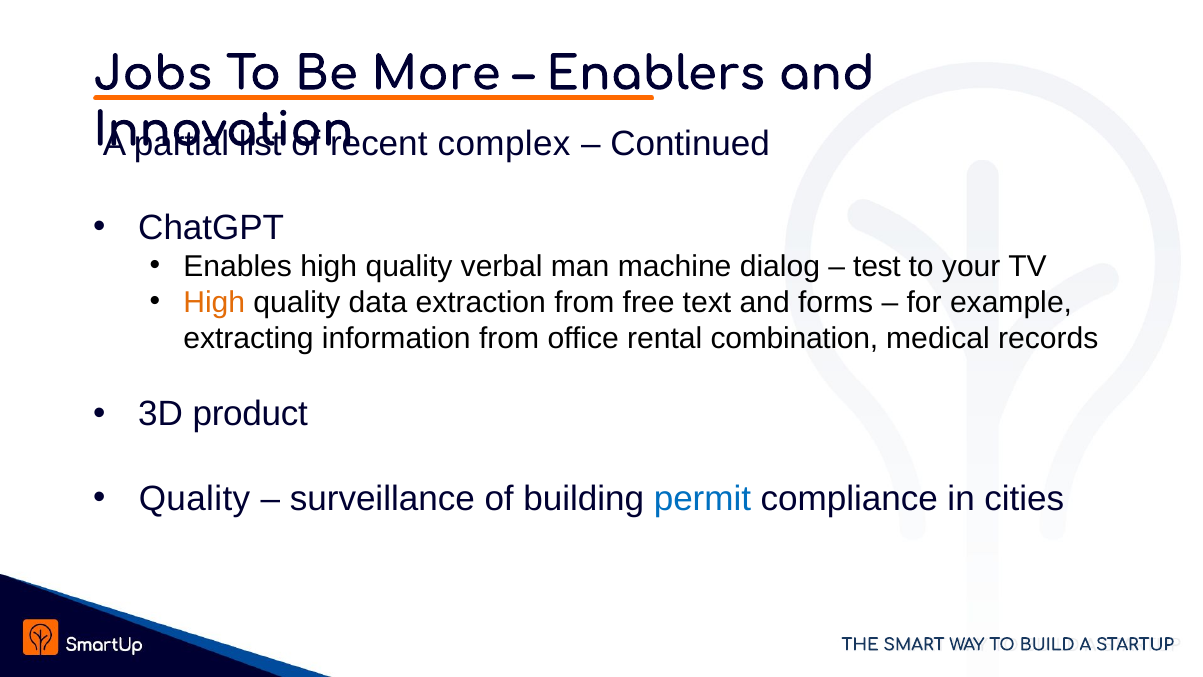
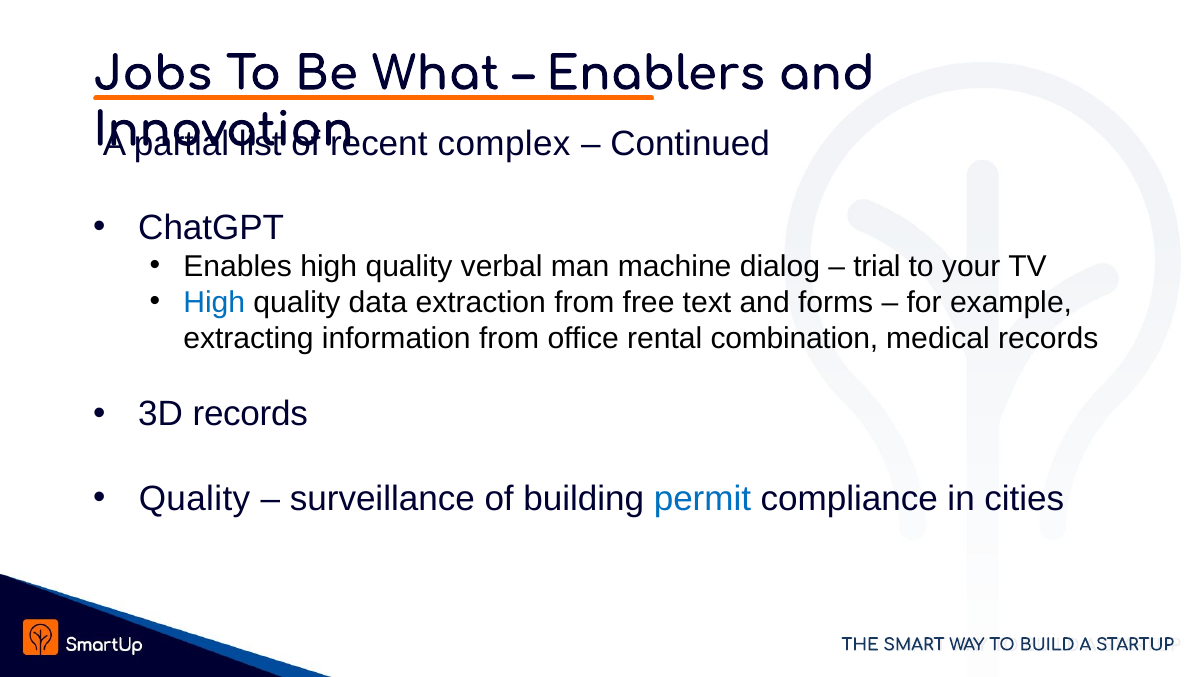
More: More -> What
test: test -> trial
High at (214, 303) colour: orange -> blue
3D product: product -> records
